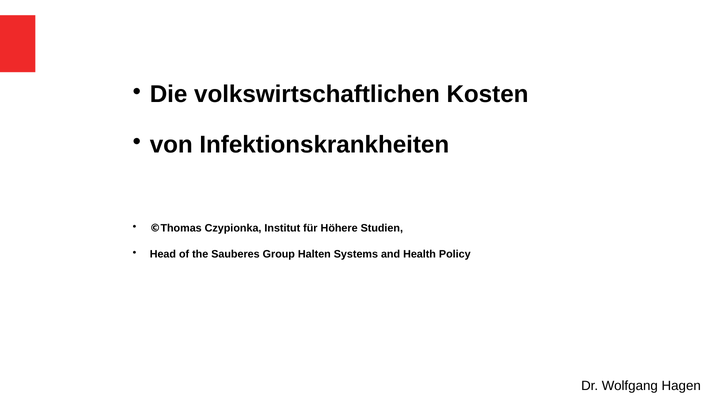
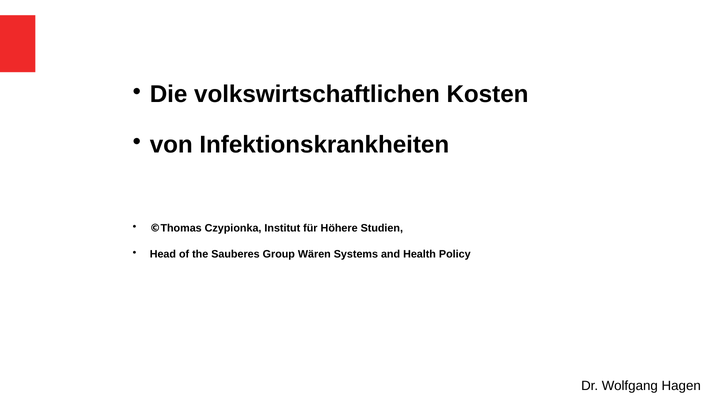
Halten: Halten -> Wären
